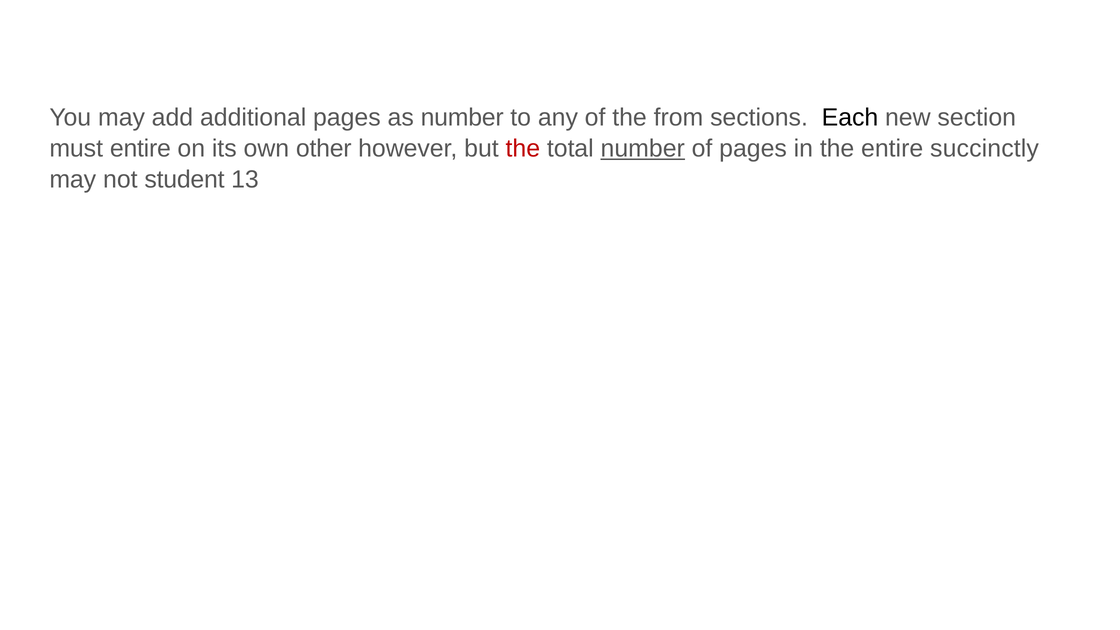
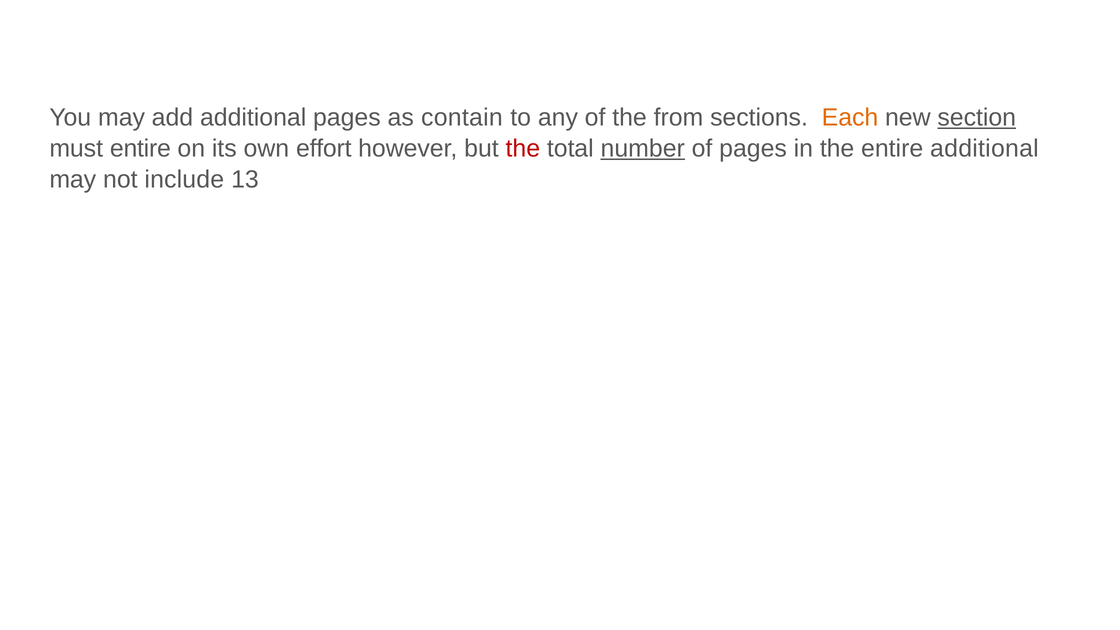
as number: number -> contain
Each colour: black -> orange
section underline: none -> present
other: other -> effort
entire succinctly: succinctly -> additional
student: student -> include
